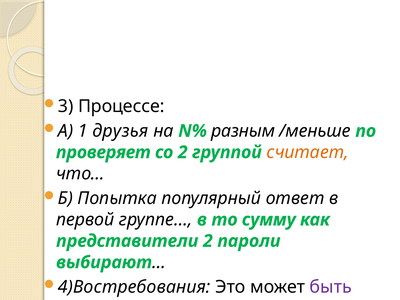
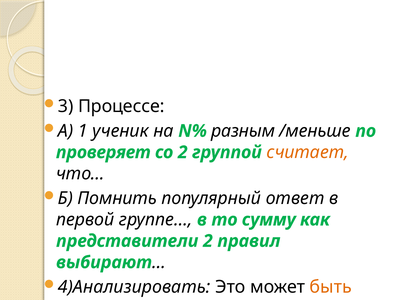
друзья: друзья -> ученик
Попытка: Попытка -> Помнить
пароли: пароли -> правил
4)Востребования: 4)Востребования -> 4)Анализировать
быть colour: purple -> orange
